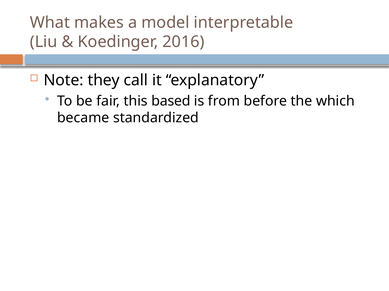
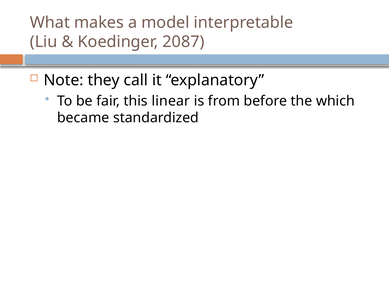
2016: 2016 -> 2087
based: based -> linear
